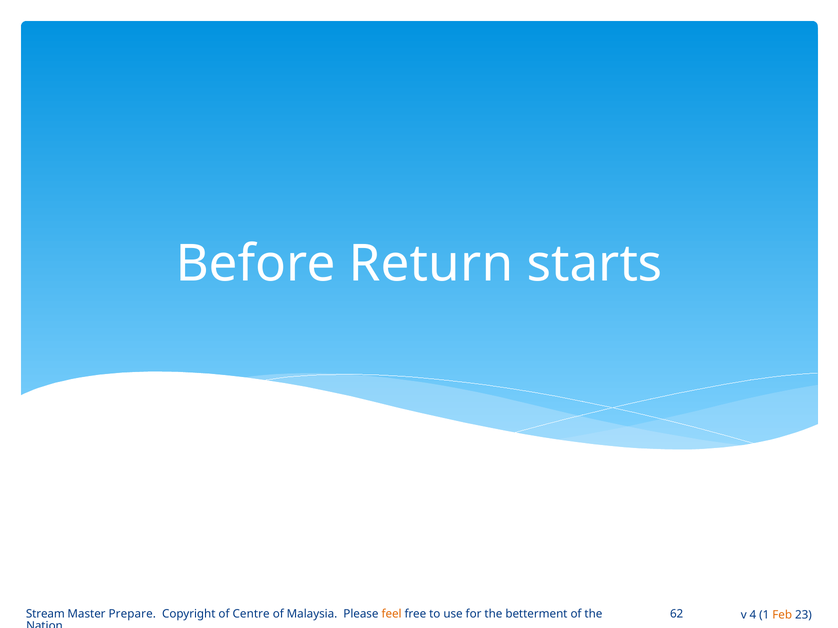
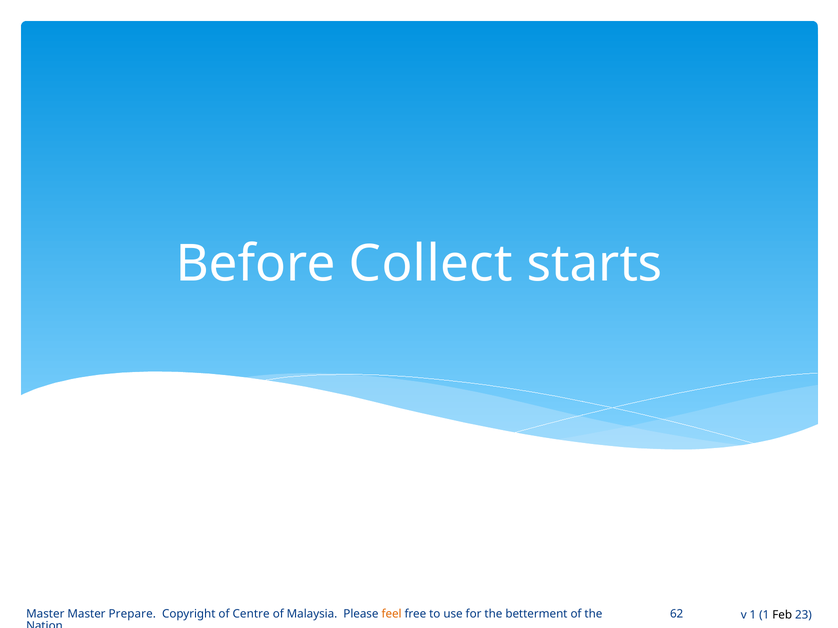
Return: Return -> Collect
Stream at (45, 615): Stream -> Master
v 4: 4 -> 1
Feb colour: orange -> black
